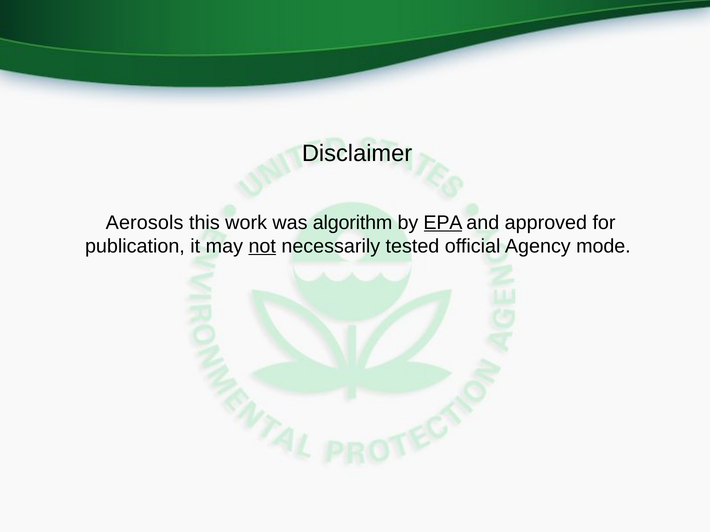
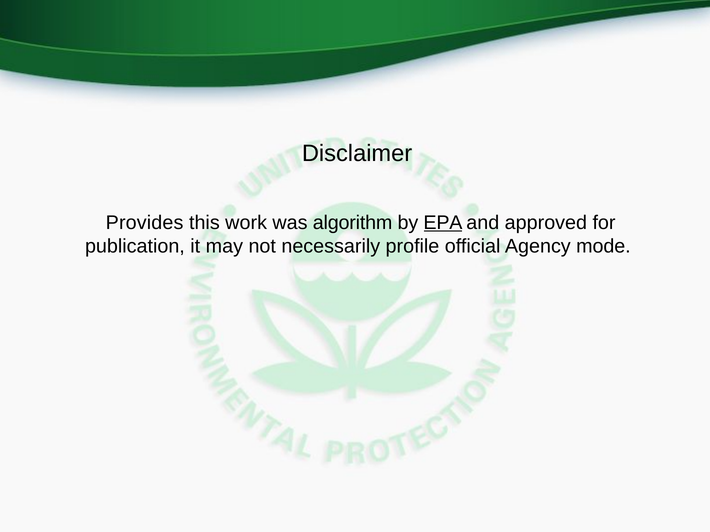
Aerosols: Aerosols -> Provides
not underline: present -> none
tested: tested -> profile
